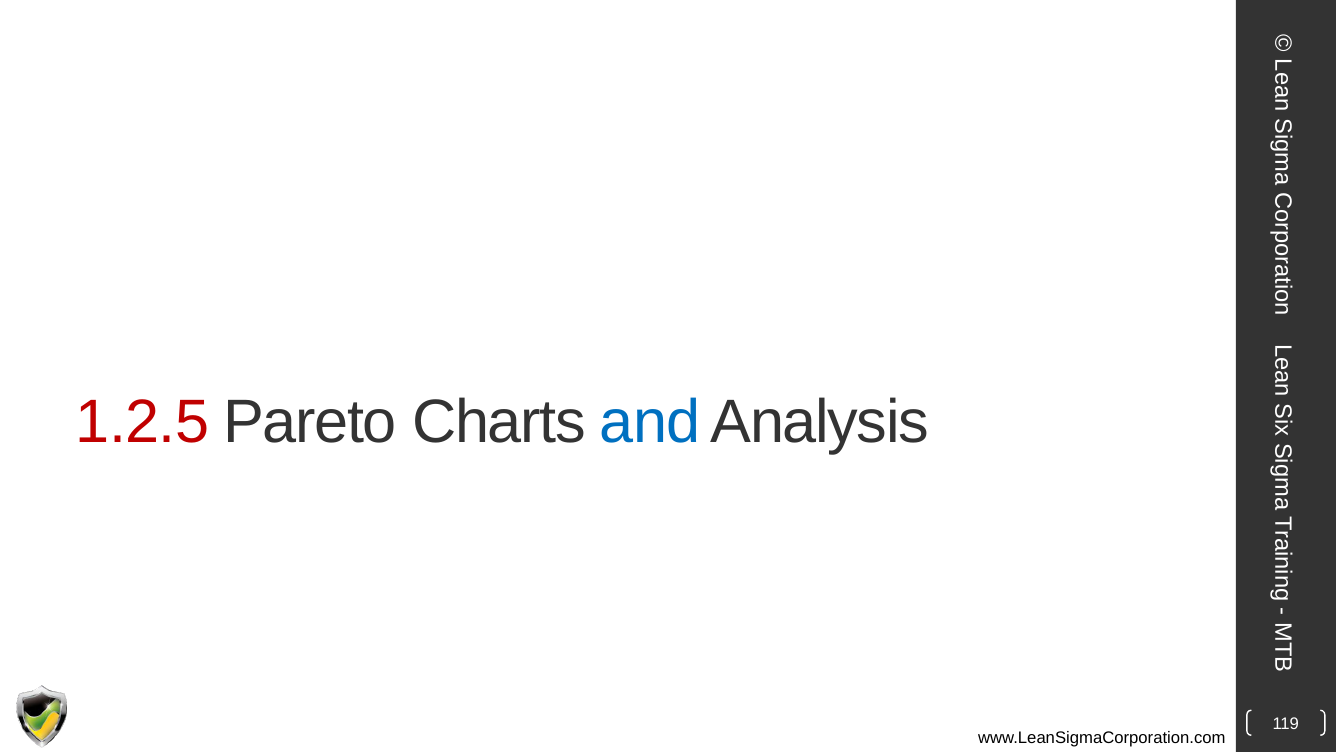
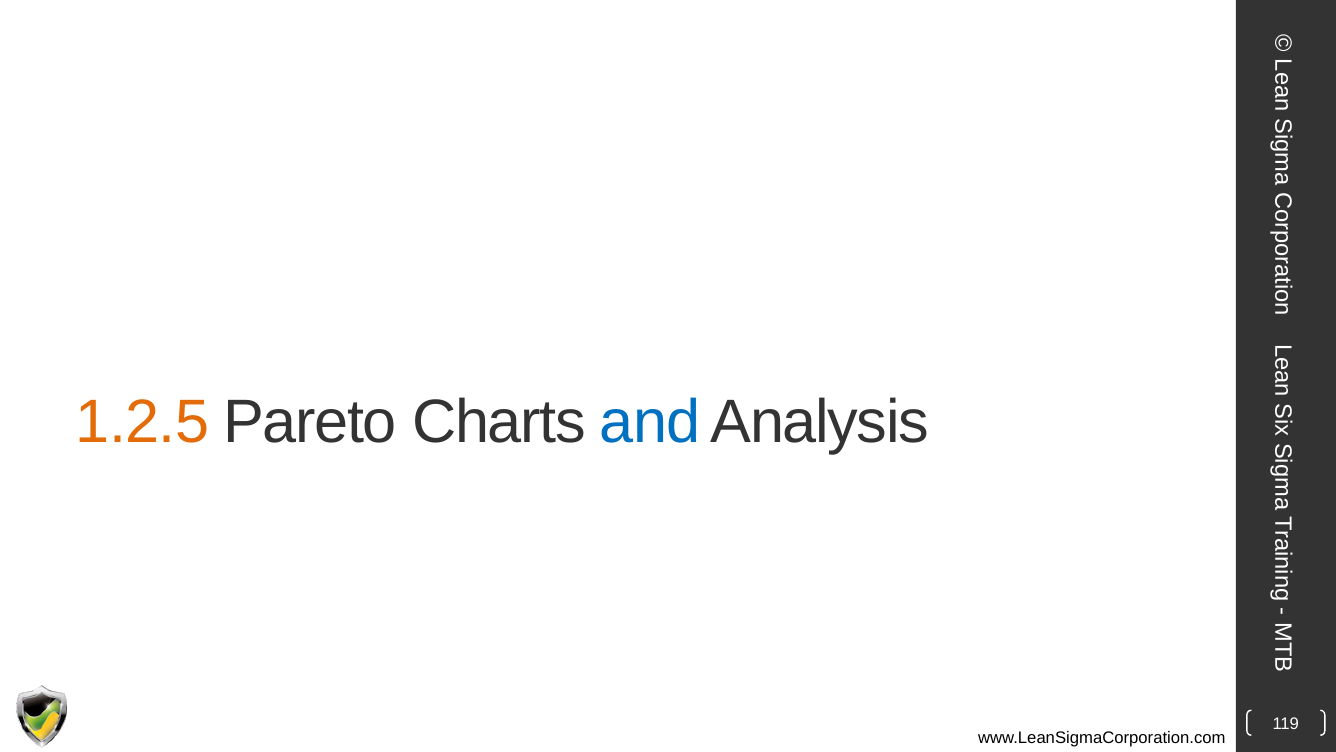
1.2.5 colour: red -> orange
